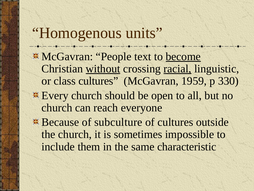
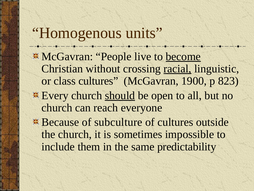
text: text -> live
without underline: present -> none
1959: 1959 -> 1900
330: 330 -> 823
should underline: none -> present
characteristic: characteristic -> predictability
